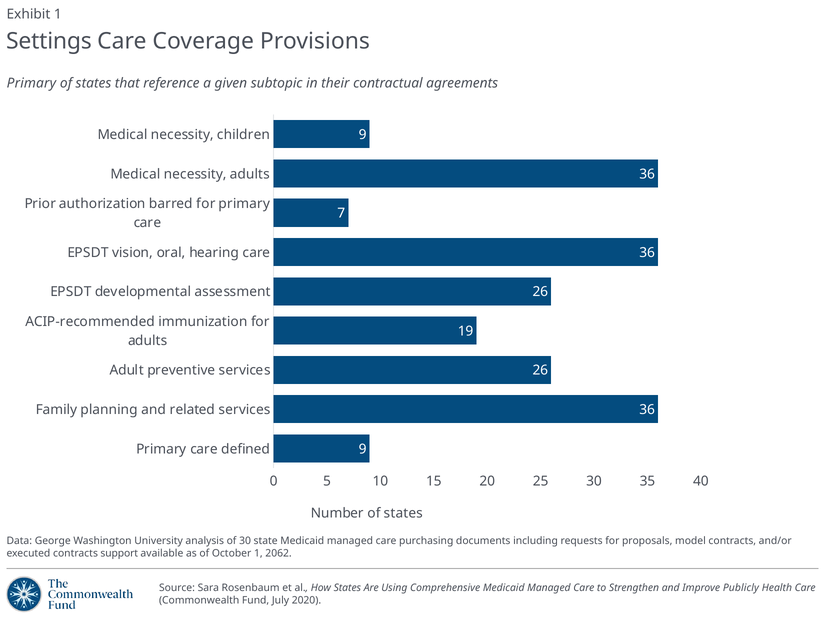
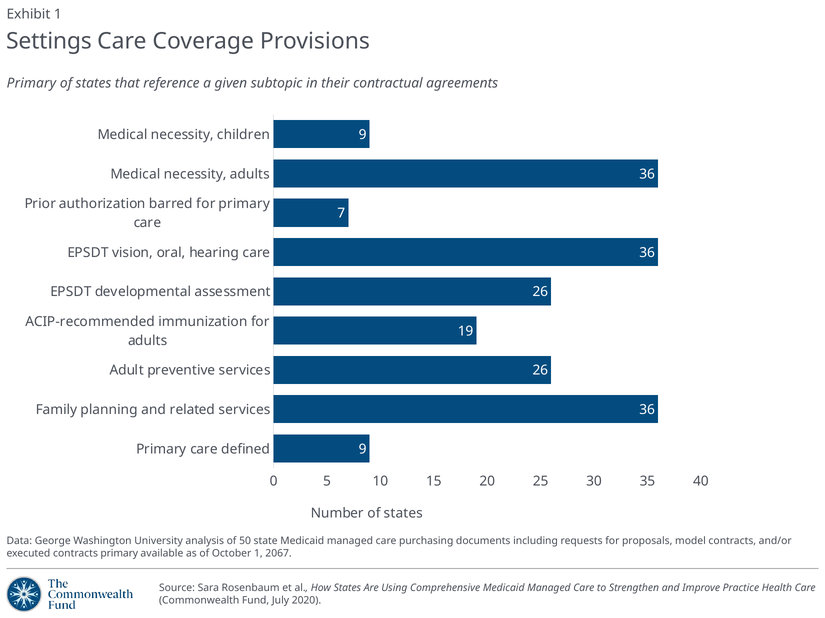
of 30: 30 -> 50
contracts support: support -> primary
2062: 2062 -> 2067
Publicly: Publicly -> Practice
